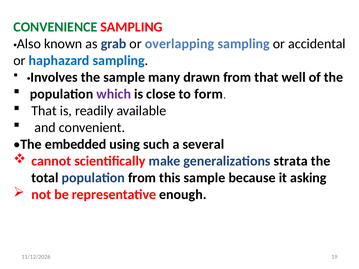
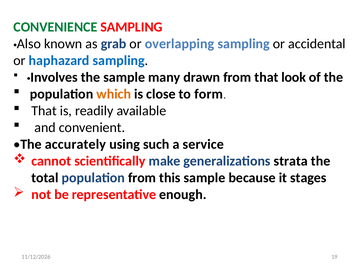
well: well -> look
which colour: purple -> orange
embedded: embedded -> accurately
several: several -> service
asking: asking -> stages
